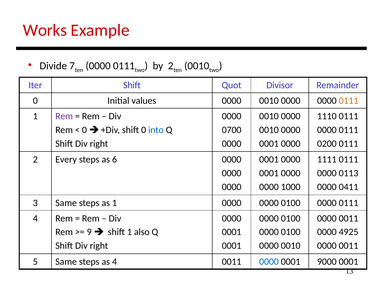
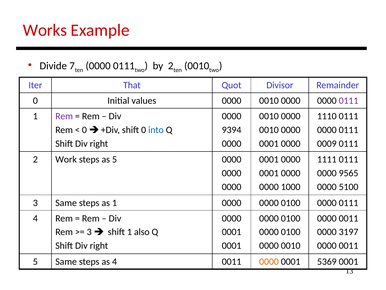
Iter Shift: Shift -> That
0111 at (349, 101) colour: orange -> purple
0700: 0700 -> 9394
0200: 0200 -> 0009
Every: Every -> Work
as 6: 6 -> 5
0113: 0113 -> 9565
0411: 0411 -> 5100
9 at (89, 232): 9 -> 3
4925: 4925 -> 3197
0000 at (269, 261) colour: blue -> orange
9000: 9000 -> 5369
